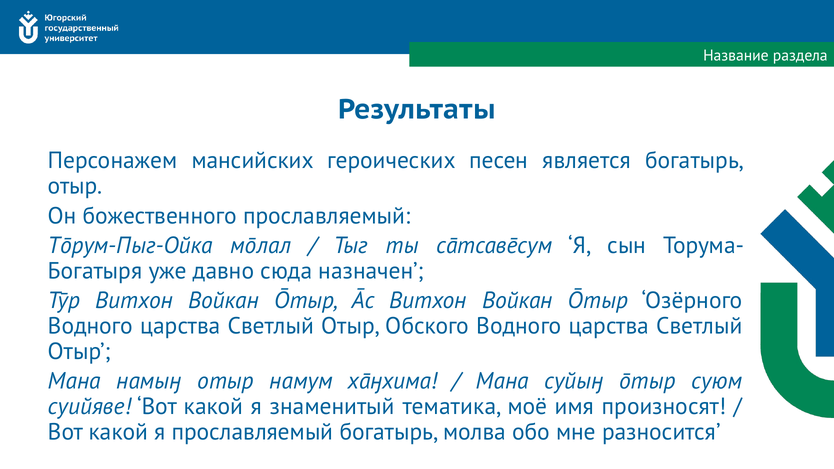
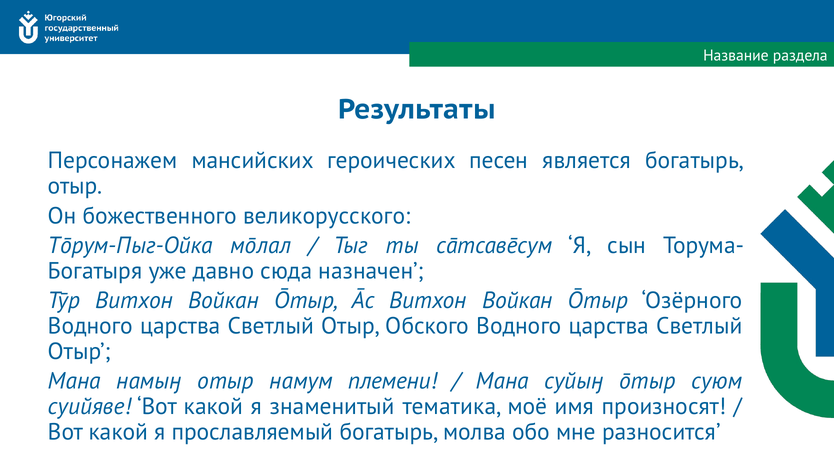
божественного прославляемый: прославляемый -> великорусского
хāӈхима: хāӈхима -> племени
